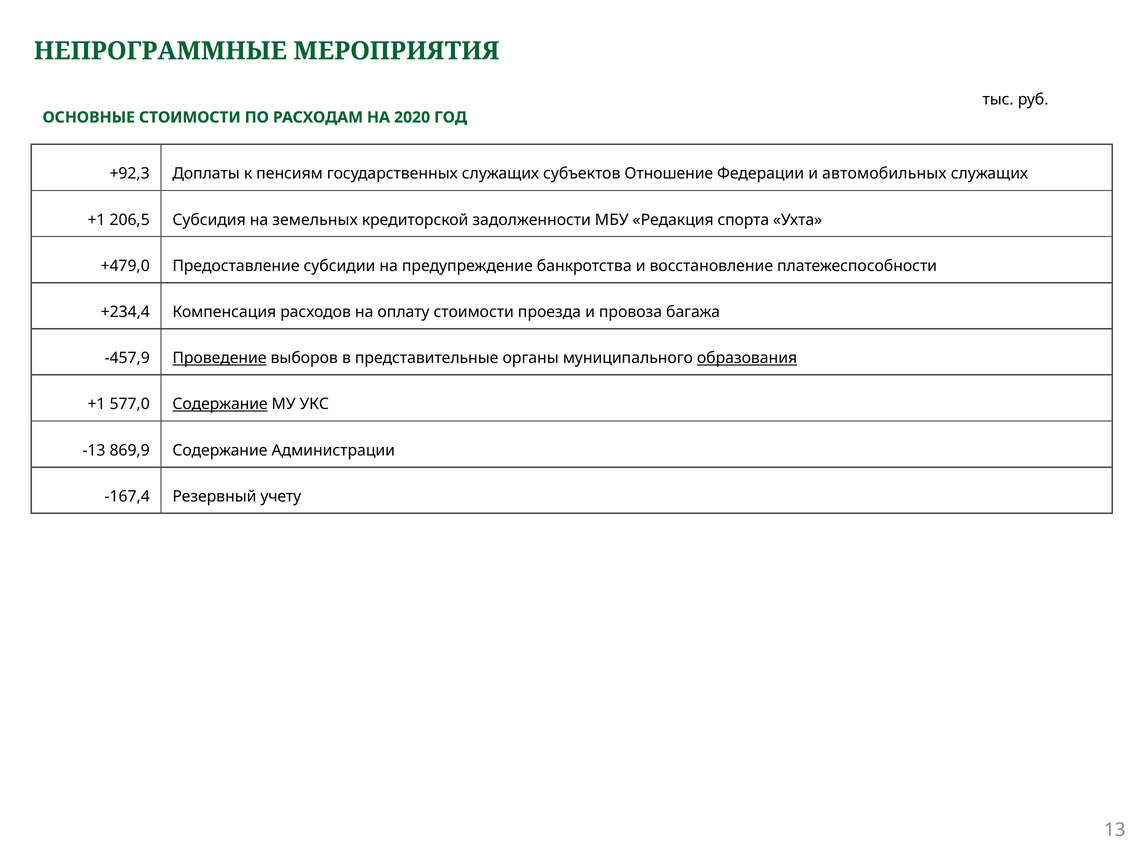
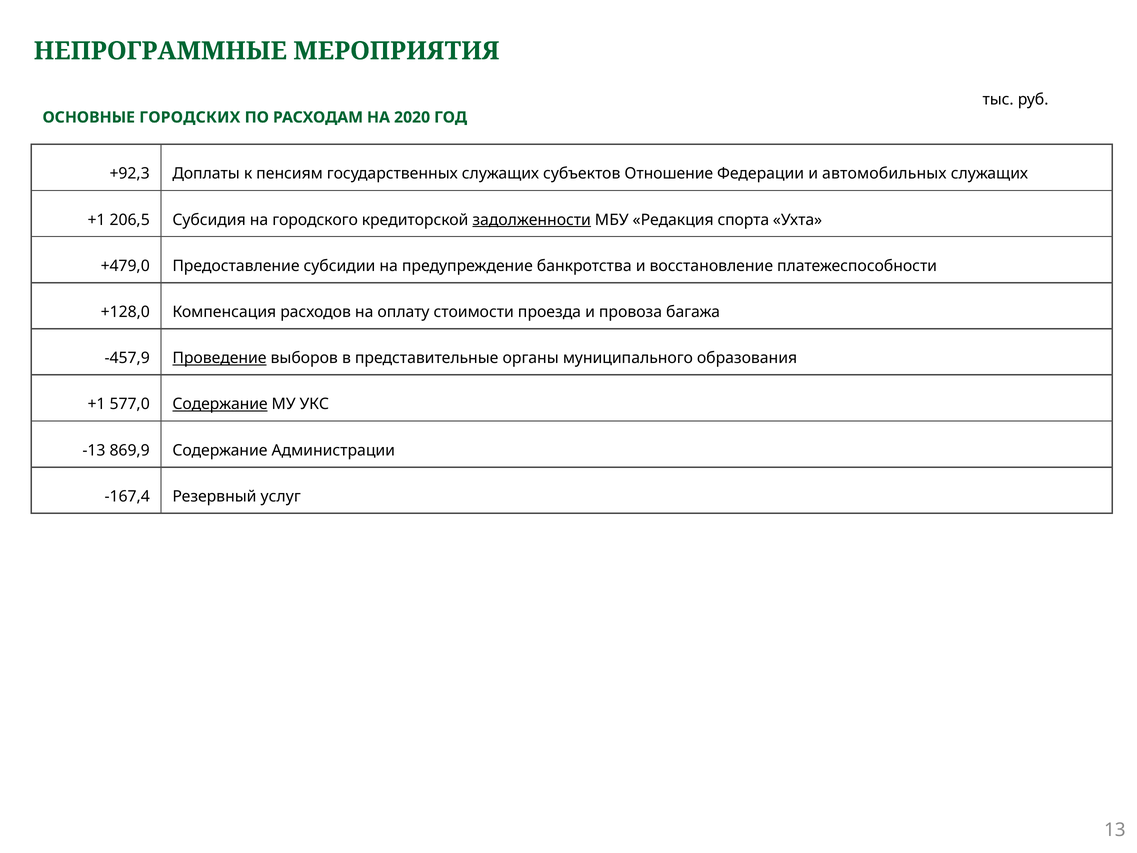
ОСНОВНЫЕ СТОИМОСТИ: СТОИМОСТИ -> ГОРОДСКИХ
земельных: земельных -> городского
задолженности underline: none -> present
+234,4: +234,4 -> +128,0
образования underline: present -> none
учету: учету -> услуг
